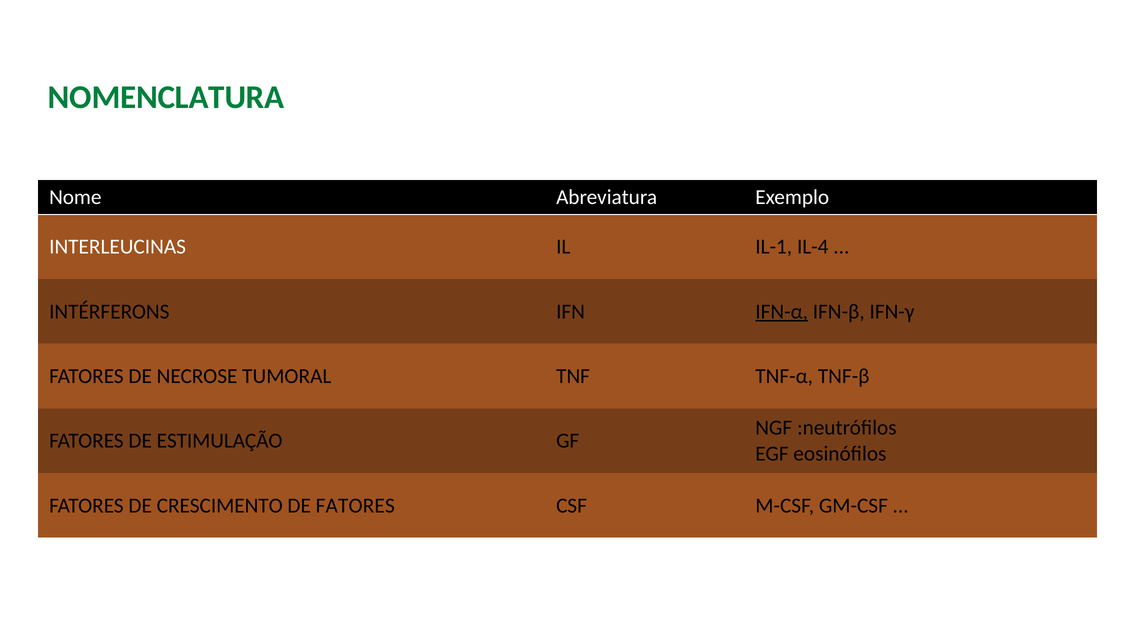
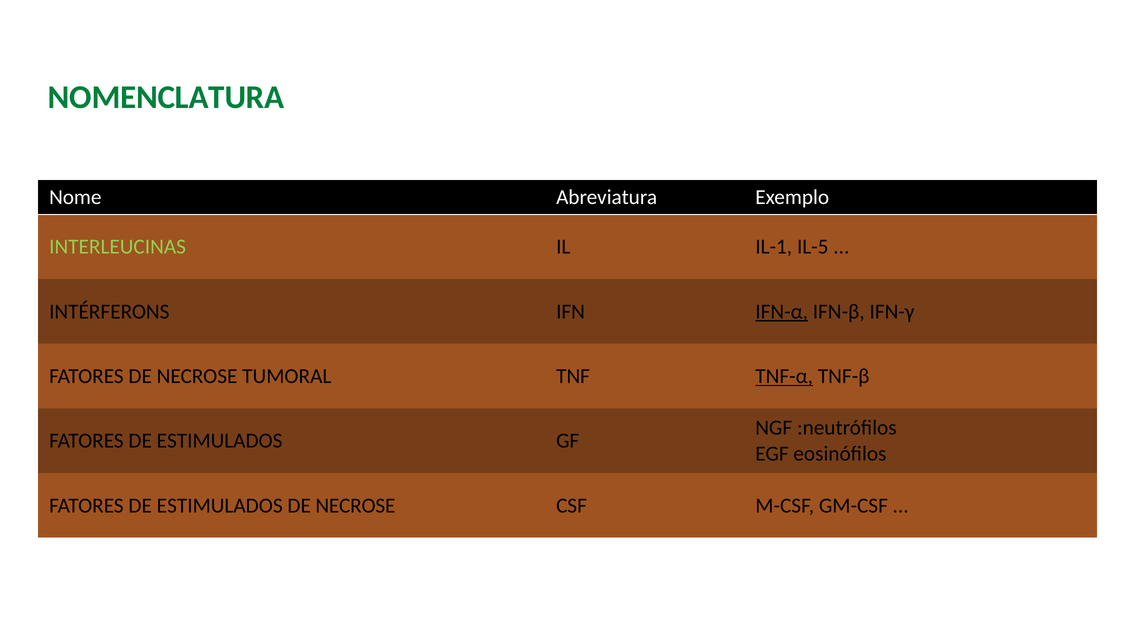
INTERLEUCINAS colour: white -> light green
IL-4: IL-4 -> IL-5
TNF-α underline: none -> present
ESTIMULAÇÃO at (220, 441): ESTIMULAÇÃO -> ESTIMULADOS
CRESCIMENTO at (220, 505): CRESCIMENTO -> ESTIMULADOS
FATORES at (355, 505): FATORES -> NECROSE
